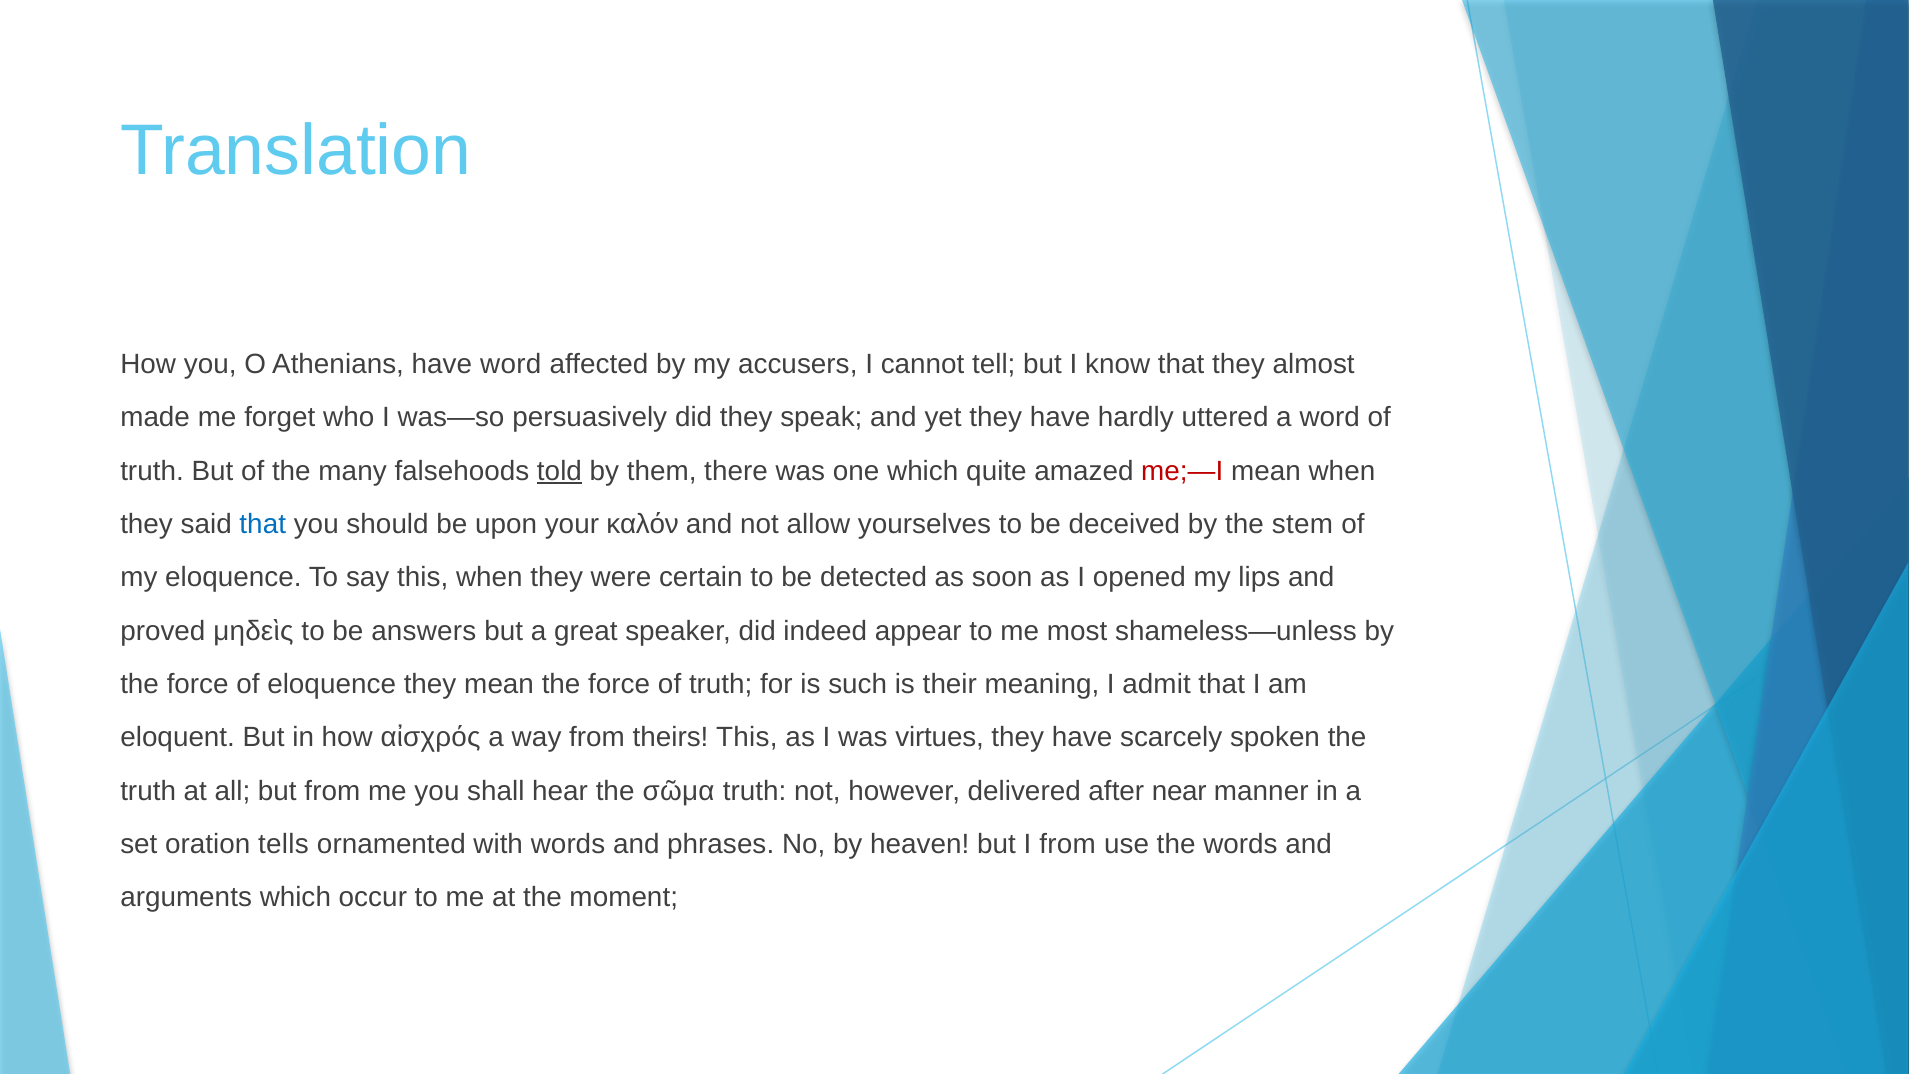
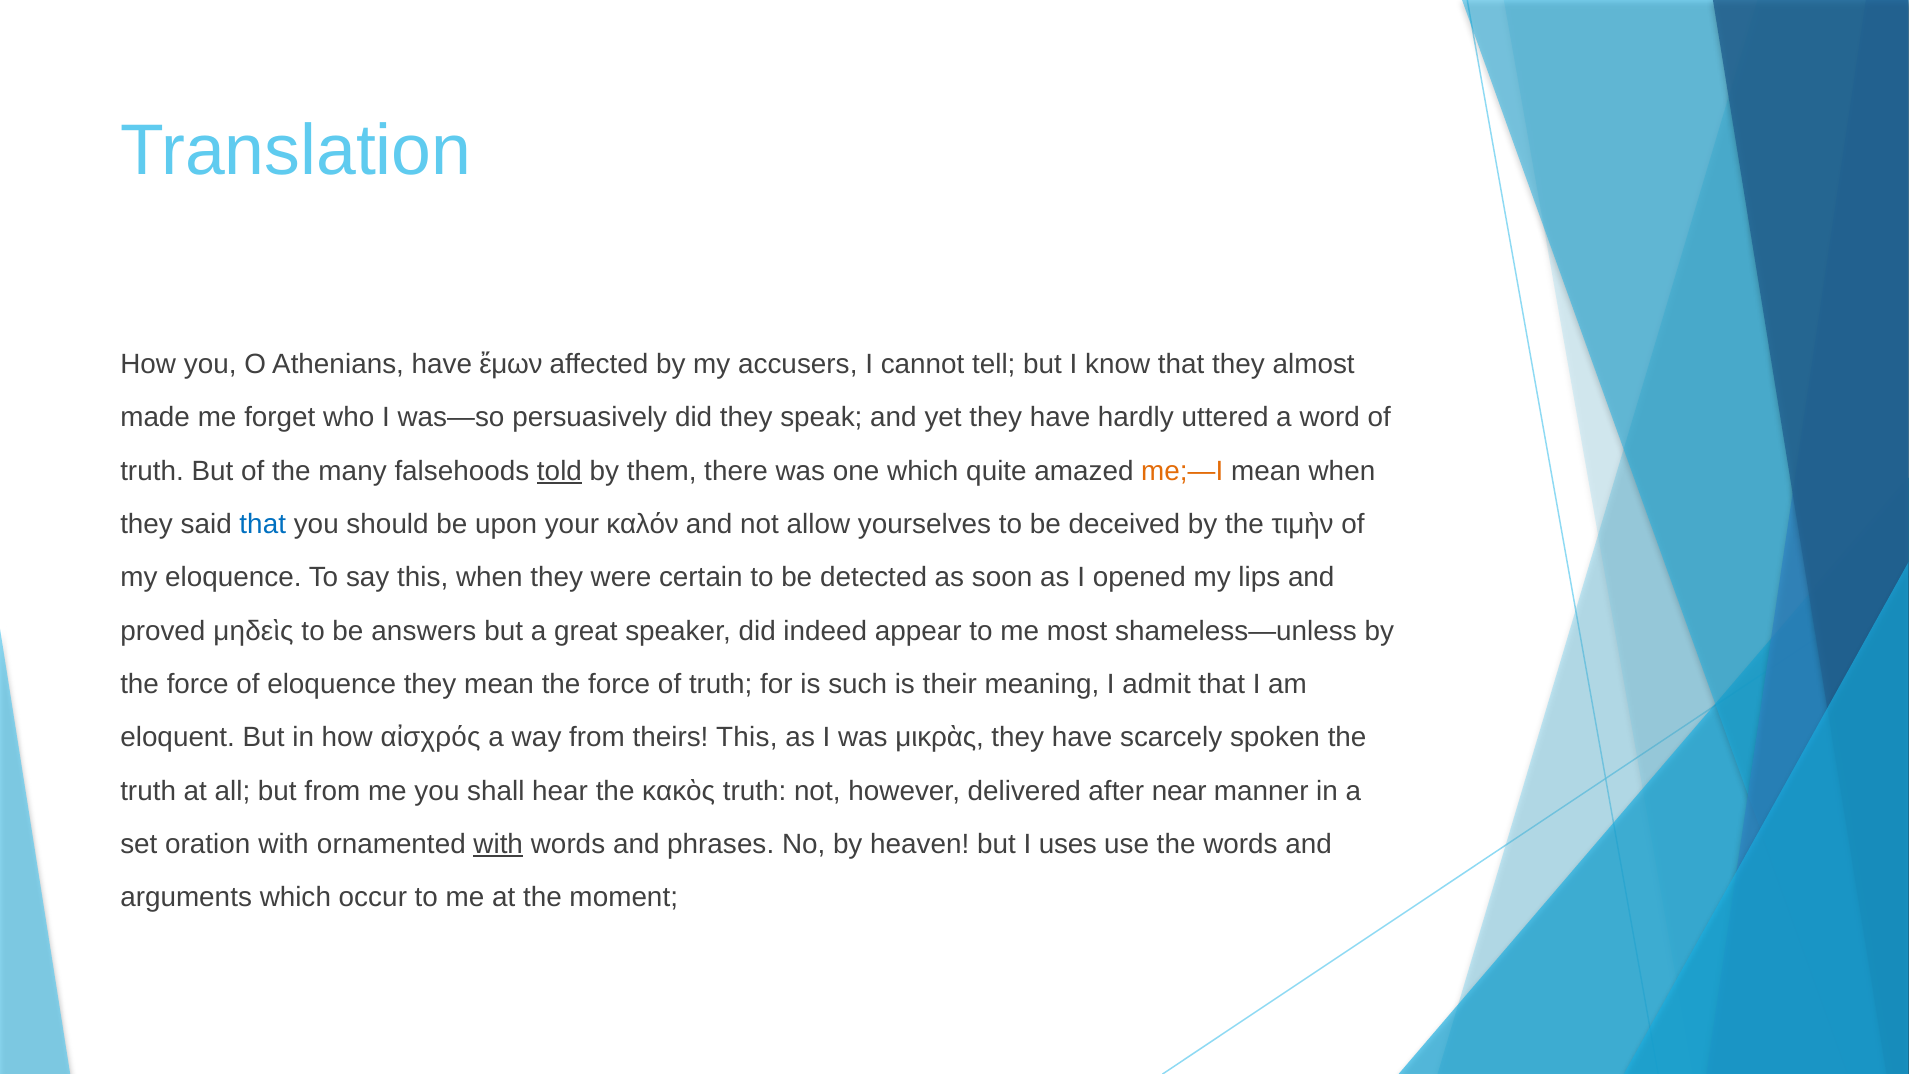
have word: word -> ἔμων
me;—I colour: red -> orange
stem: stem -> τιμὴν
virtues: virtues -> μικρὰς
σῶμα: σῶμα -> κακὸς
oration tells: tells -> with
with at (498, 844) underline: none -> present
I from: from -> uses
